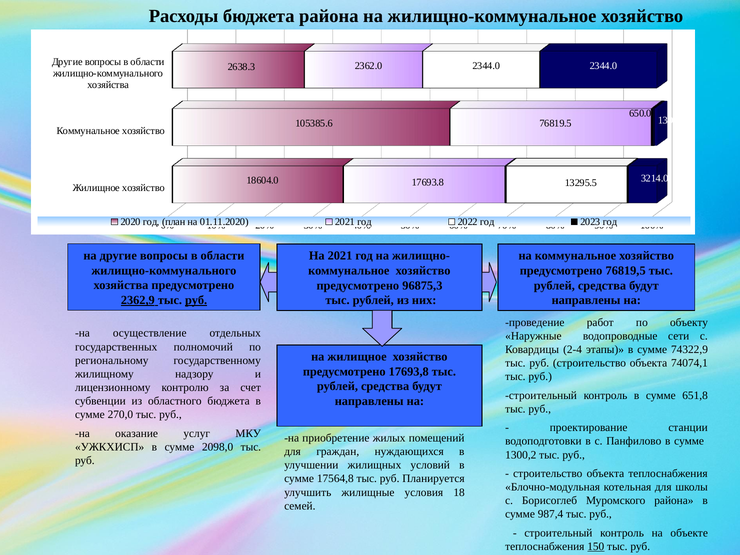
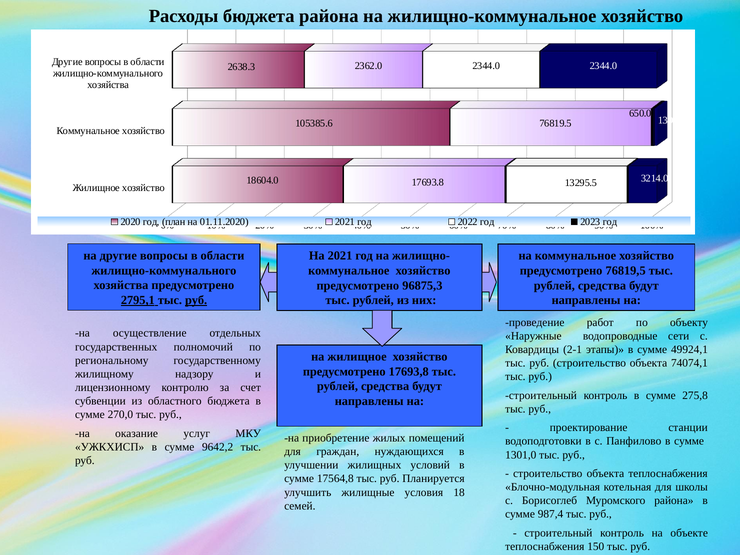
2362,9: 2362,9 -> 2795,1
2-4: 2-4 -> 2-1
74322,9: 74322,9 -> 49924,1
651,8: 651,8 -> 275,8
2098,0: 2098,0 -> 9642,2
1300,2: 1300,2 -> 1301,0
150 underline: present -> none
